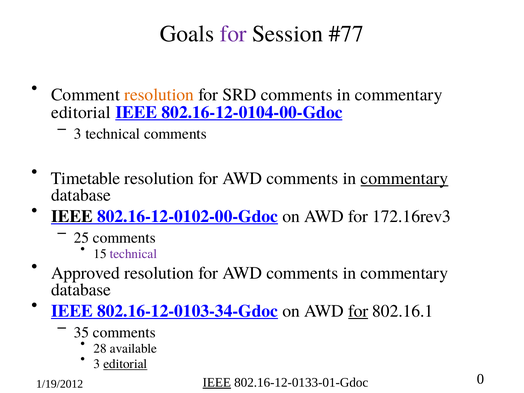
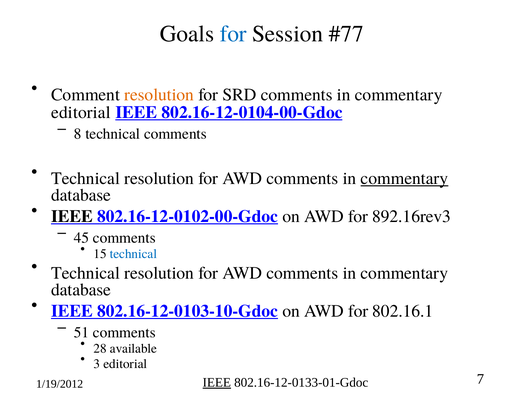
for at (233, 34) colour: purple -> blue
3 at (78, 134): 3 -> 8
Timetable at (86, 178): Timetable -> Technical
172.16rev3: 172.16rev3 -> 892.16rev3
25: 25 -> 45
technical at (133, 254) colour: purple -> blue
Approved at (86, 273): Approved -> Technical
802.16-12-0103-34-Gdoc: 802.16-12-0103-34-Gdoc -> 802.16-12-0103-10-Gdoc
for at (358, 311) underline: present -> none
35: 35 -> 51
editorial at (125, 364) underline: present -> none
0: 0 -> 7
